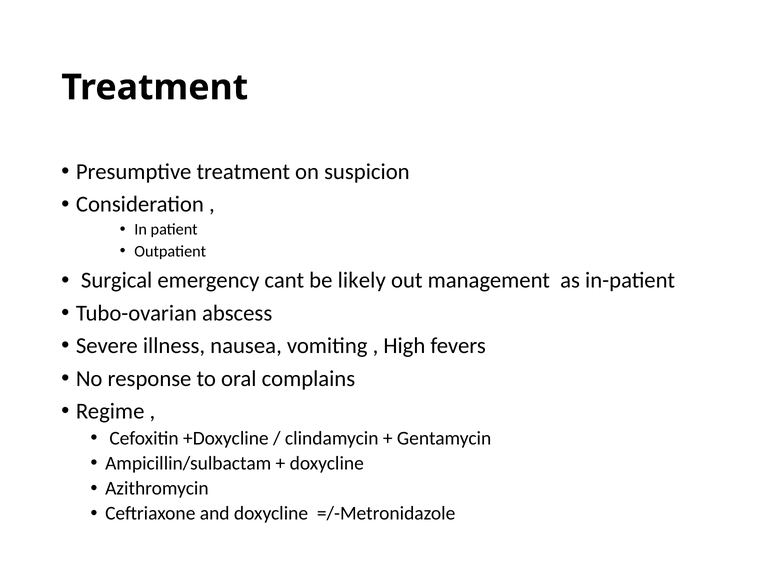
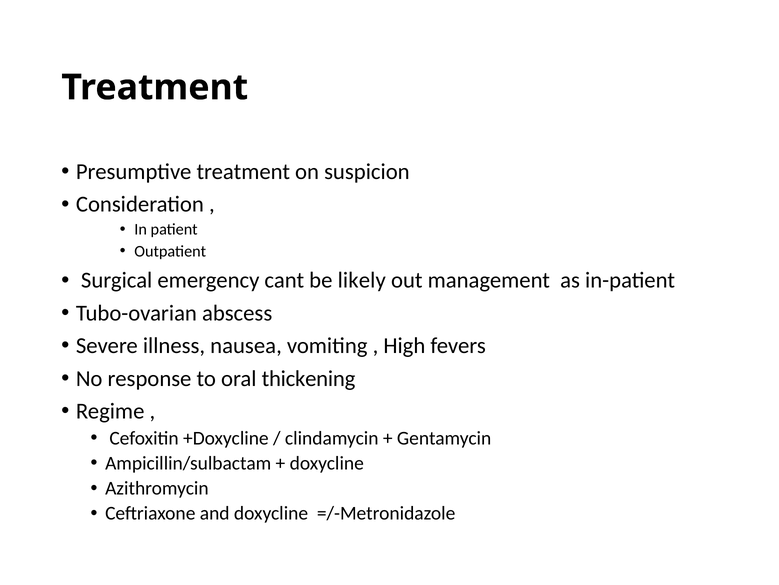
complains: complains -> thickening
